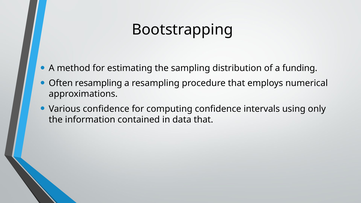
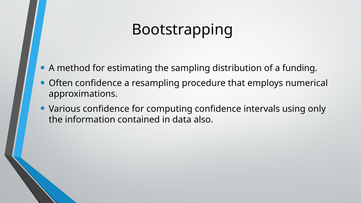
Often resampling: resampling -> confidence
data that: that -> also
